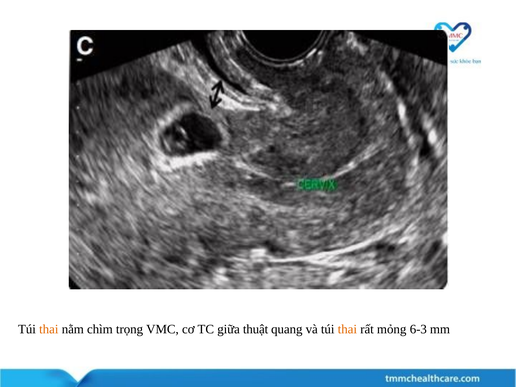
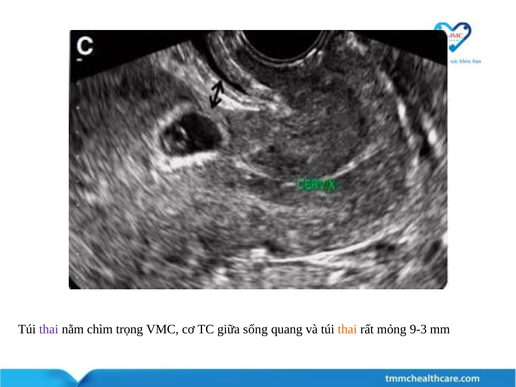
thai at (49, 329) colour: orange -> purple
thuật: thuật -> sống
6-3: 6-3 -> 9-3
